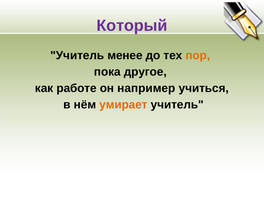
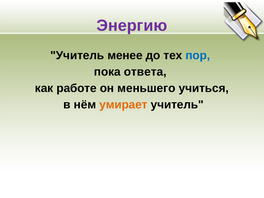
Который: Который -> Энергию
пор colour: orange -> blue
другое: другое -> ответа
например: например -> меньшего
